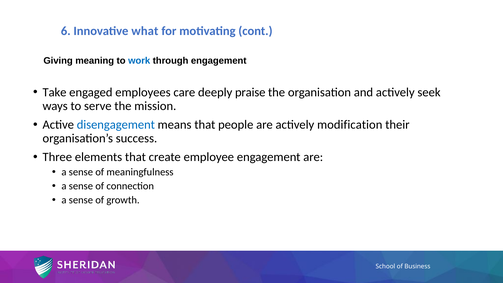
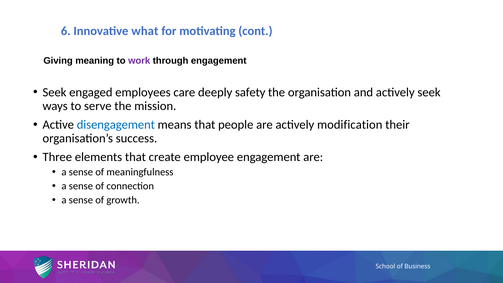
work colour: blue -> purple
Take at (55, 92): Take -> Seek
praise: praise -> safety
